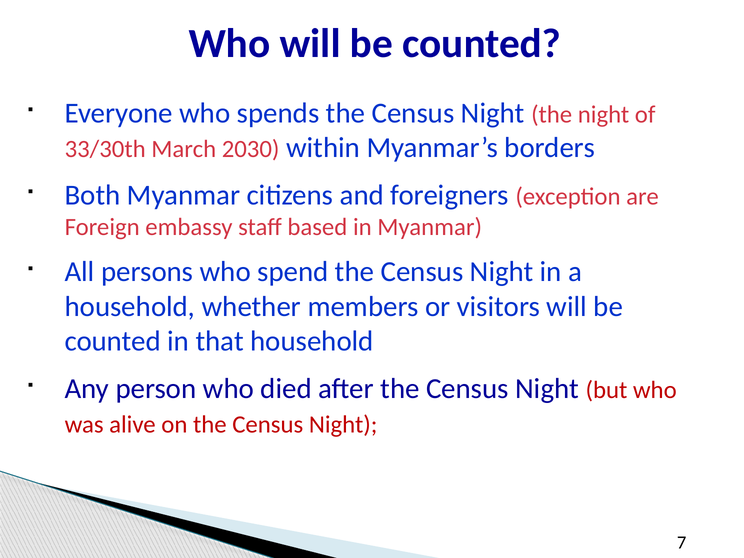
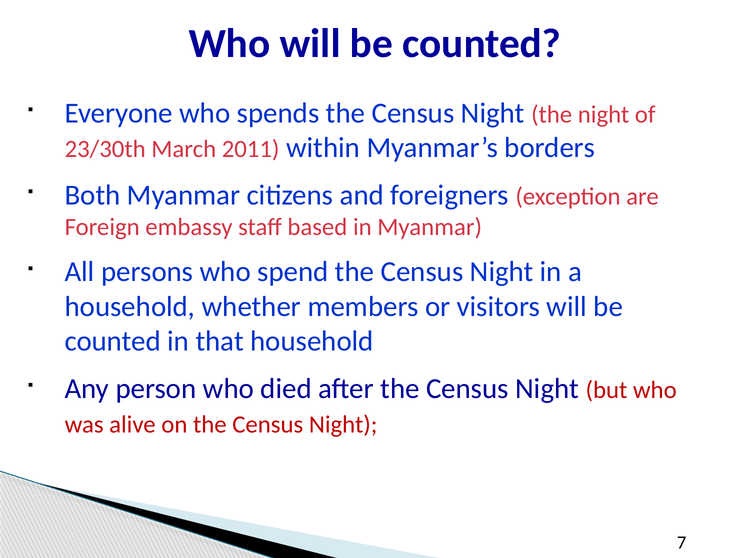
33/30th: 33/30th -> 23/30th
2030: 2030 -> 2011
